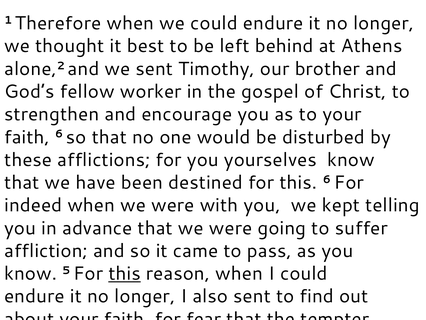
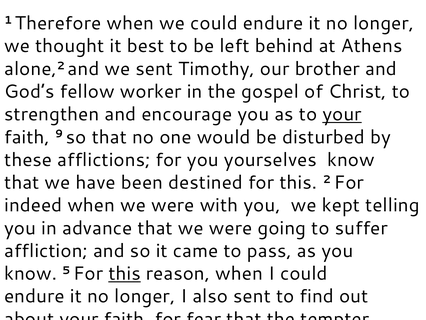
your at (342, 114) underline: none -> present
faith 6: 6 -> 9
this 6: 6 -> 2
